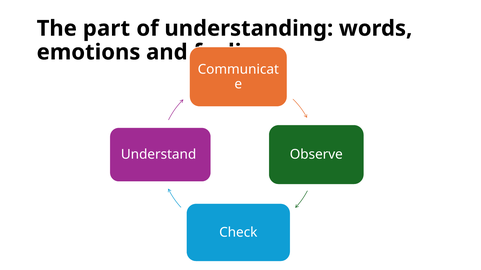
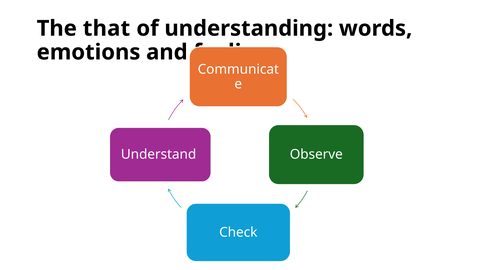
part: part -> that
